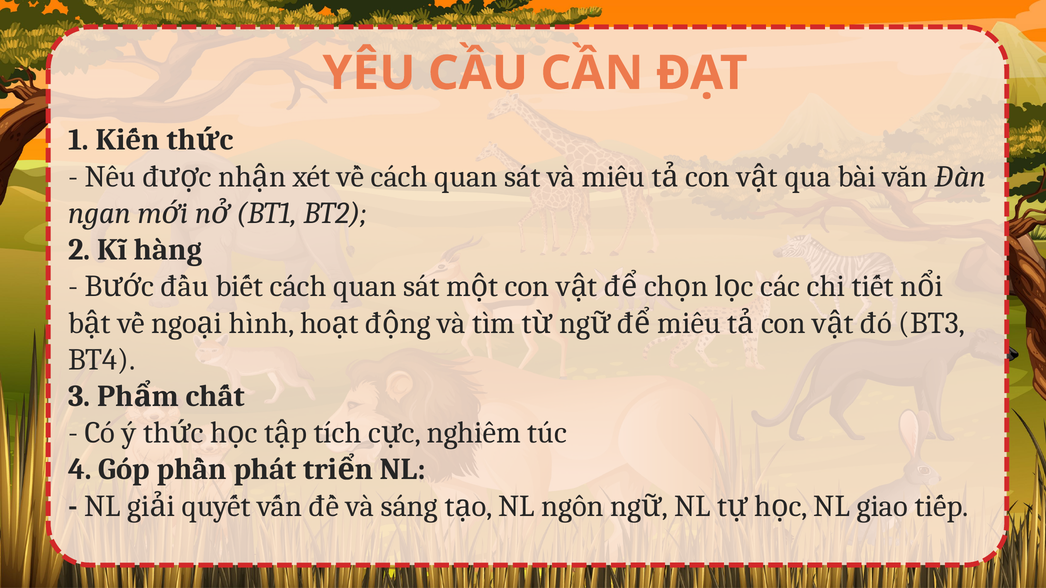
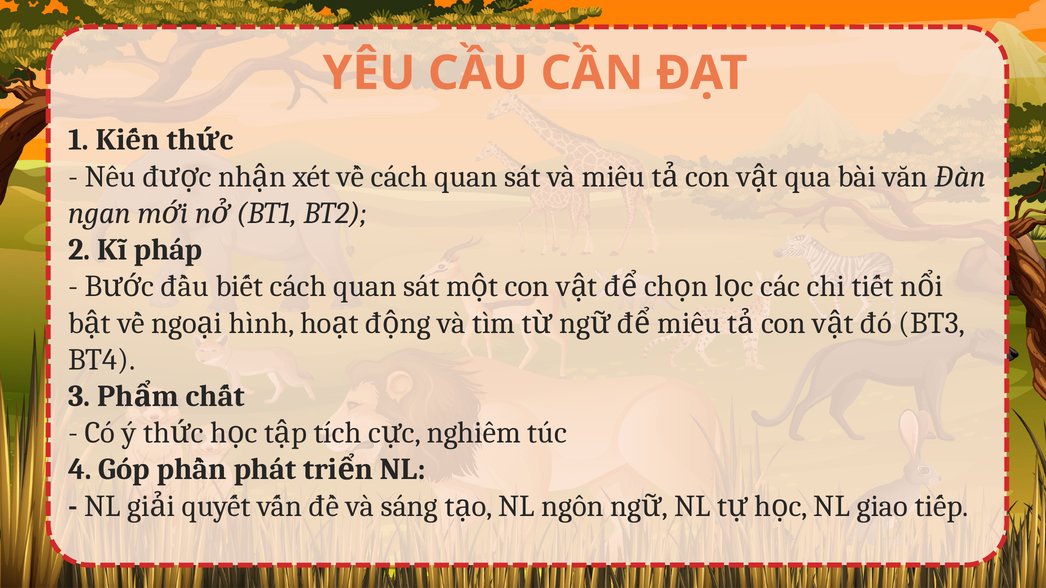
hàng: hàng -> pháp
